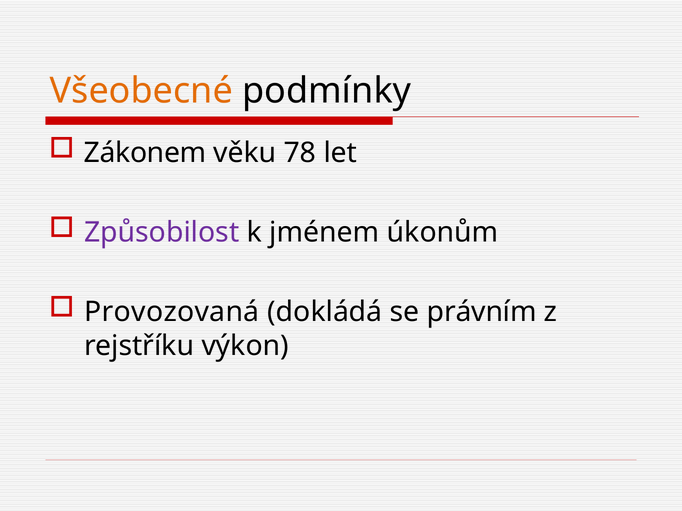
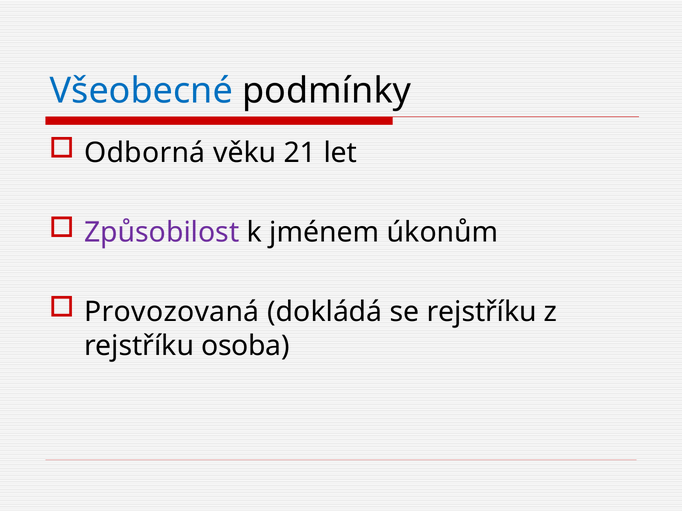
Všeobecné colour: orange -> blue
Zákonem: Zákonem -> Odborná
78: 78 -> 21
se právním: právním -> rejstříku
výkon: výkon -> osoba
